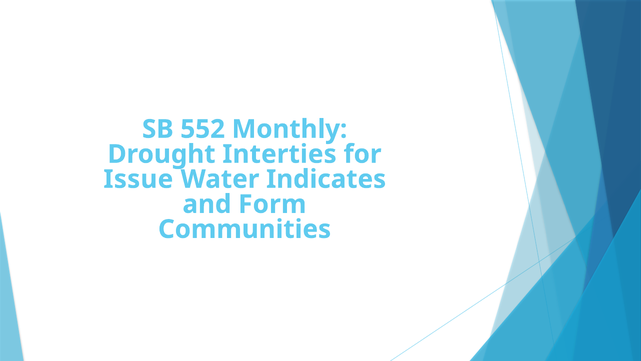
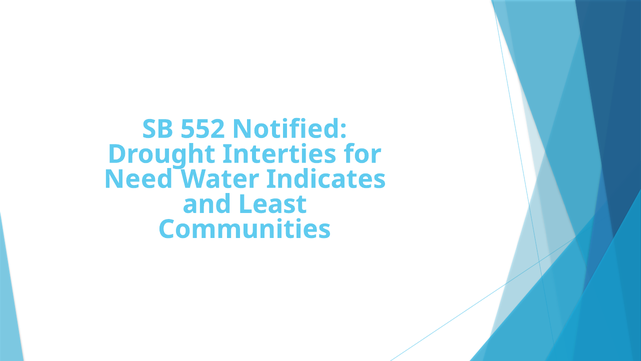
Monthly: Monthly -> Notified
Issue: Issue -> Need
Form: Form -> Least
